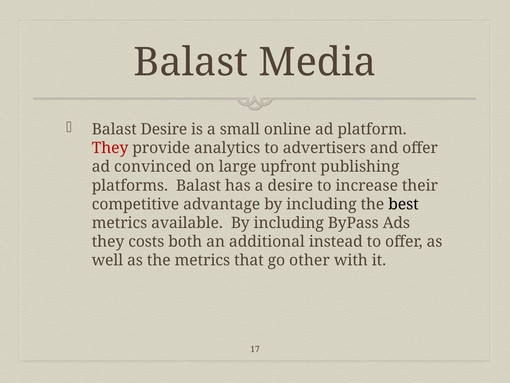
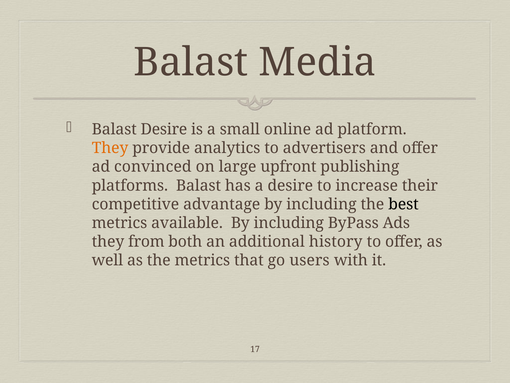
They at (110, 148) colour: red -> orange
costs: costs -> from
instead: instead -> history
other: other -> users
